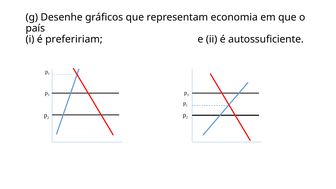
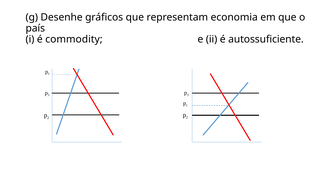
prefeririam: prefeririam -> commodity
